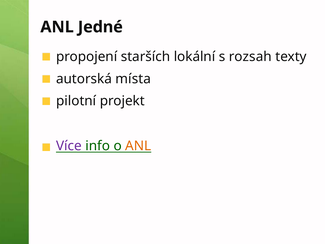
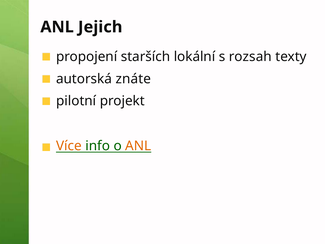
Jedné: Jedné -> Jejich
místa: místa -> znáte
Více colour: purple -> orange
